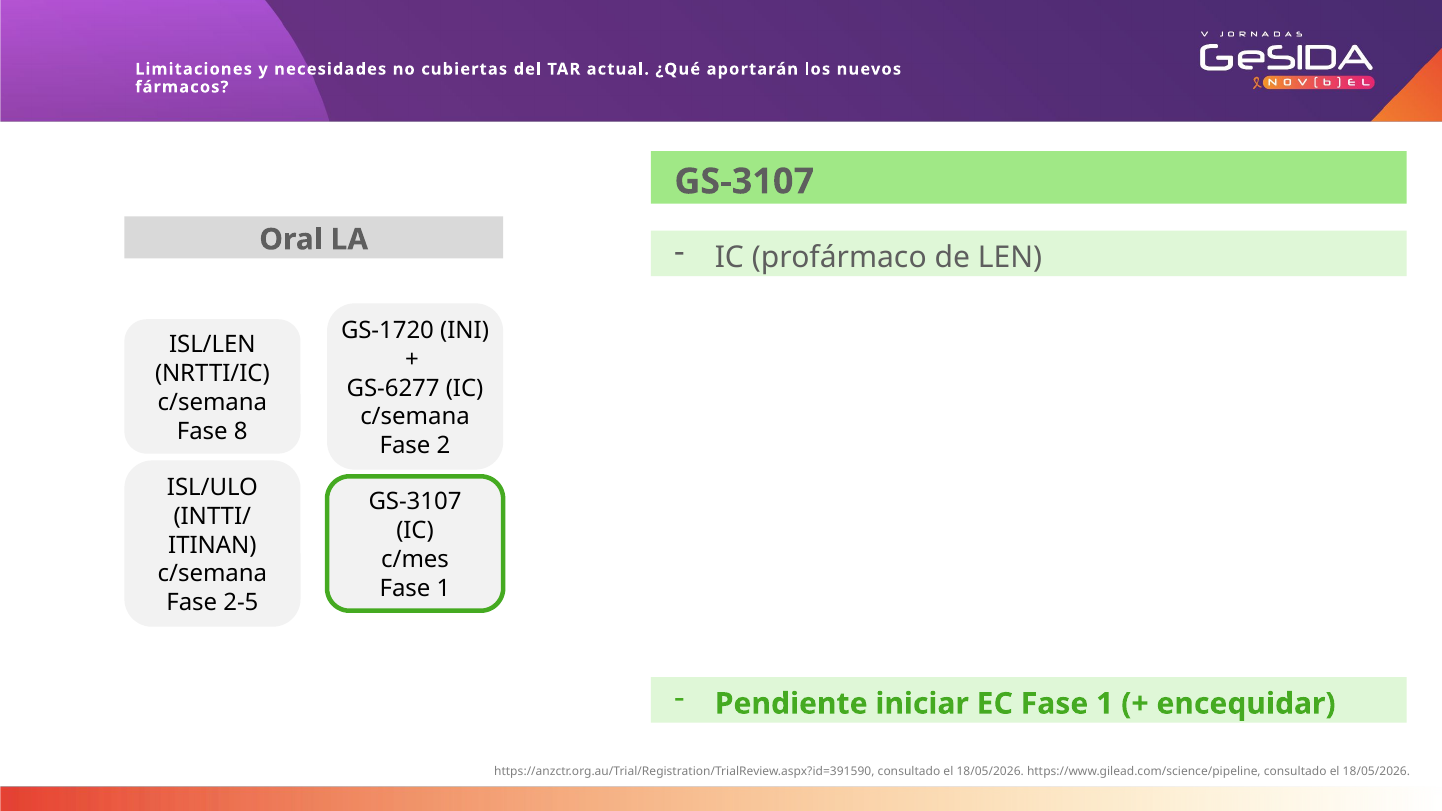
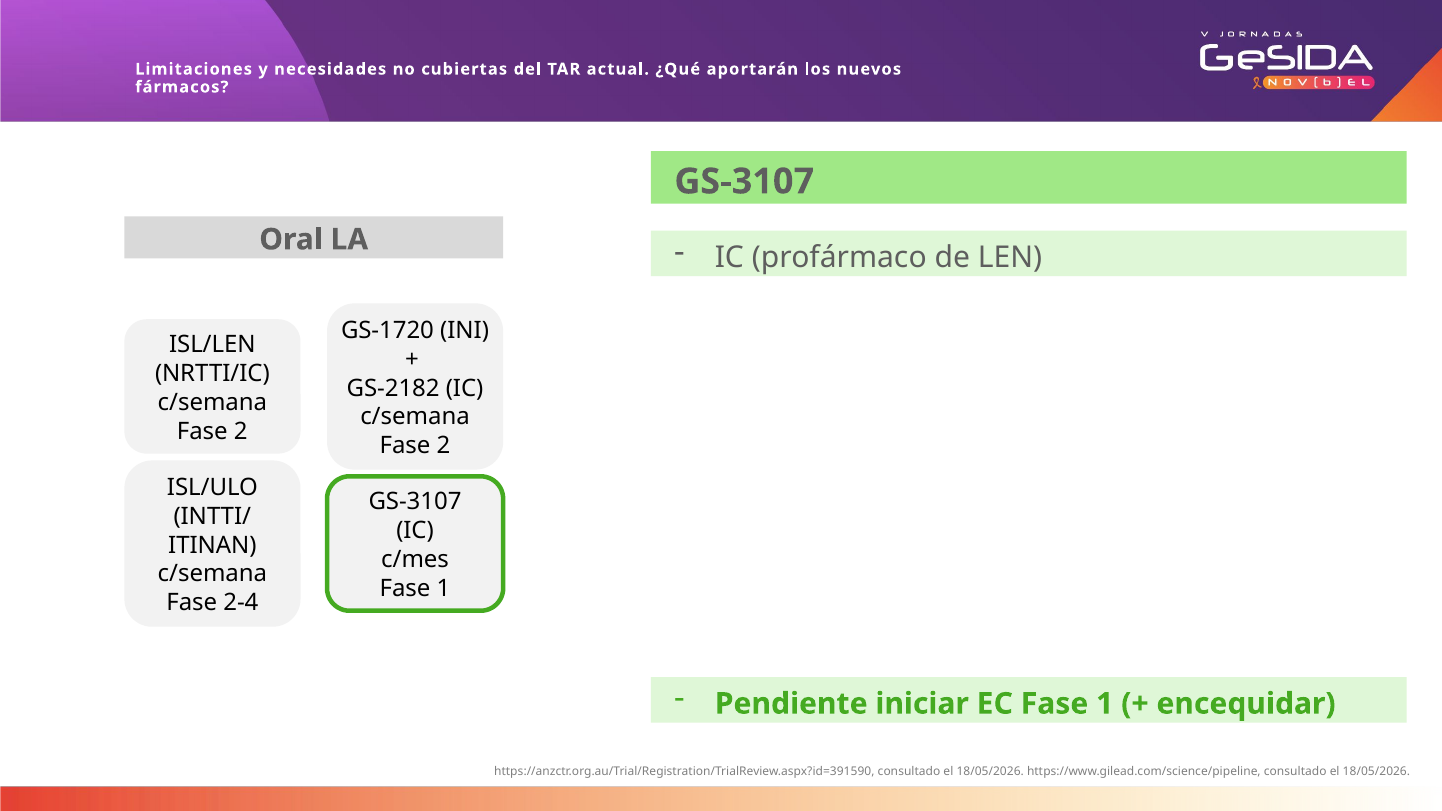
GS-6277: GS-6277 -> GS-2182
8 at (241, 431): 8 -> 2
2-5: 2-5 -> 2-4
